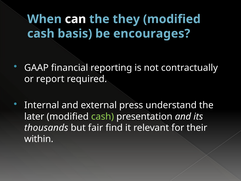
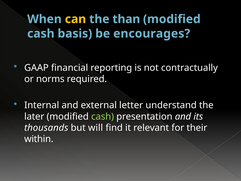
can colour: white -> yellow
they: they -> than
report: report -> norms
press: press -> letter
fair: fair -> will
